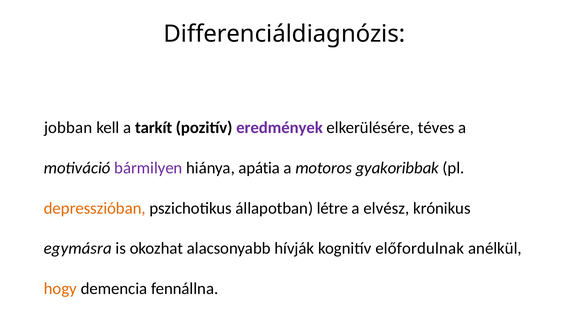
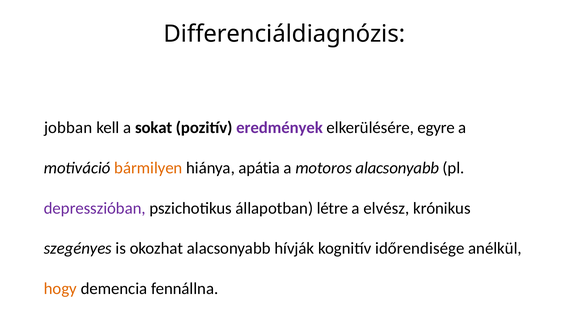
tarkít: tarkít -> sokat
téves: téves -> egyre
bármilyen colour: purple -> orange
motoros gyakoribbak: gyakoribbak -> alacsonyabb
depresszióban colour: orange -> purple
egymásra: egymásra -> szegényes
előfordulnak: előfordulnak -> időrendisége
